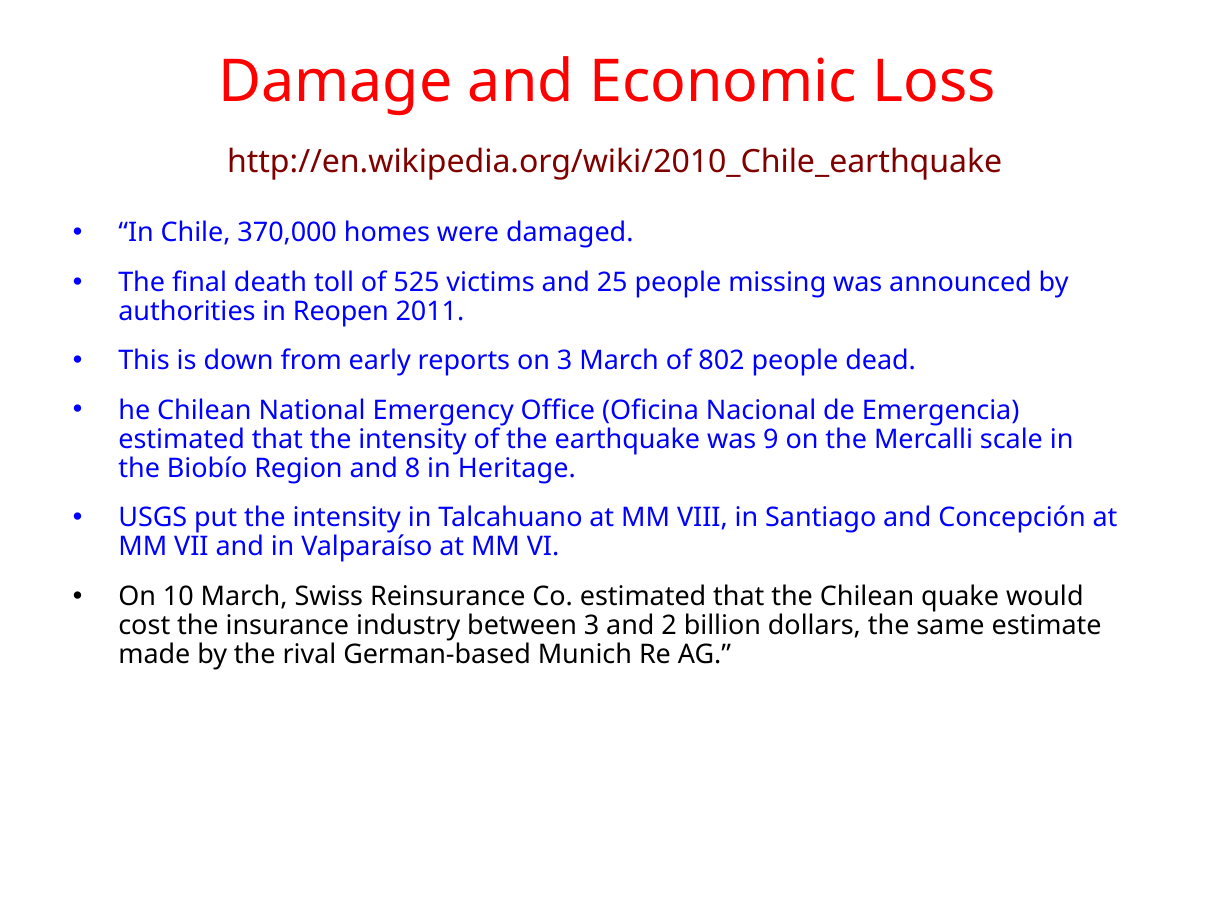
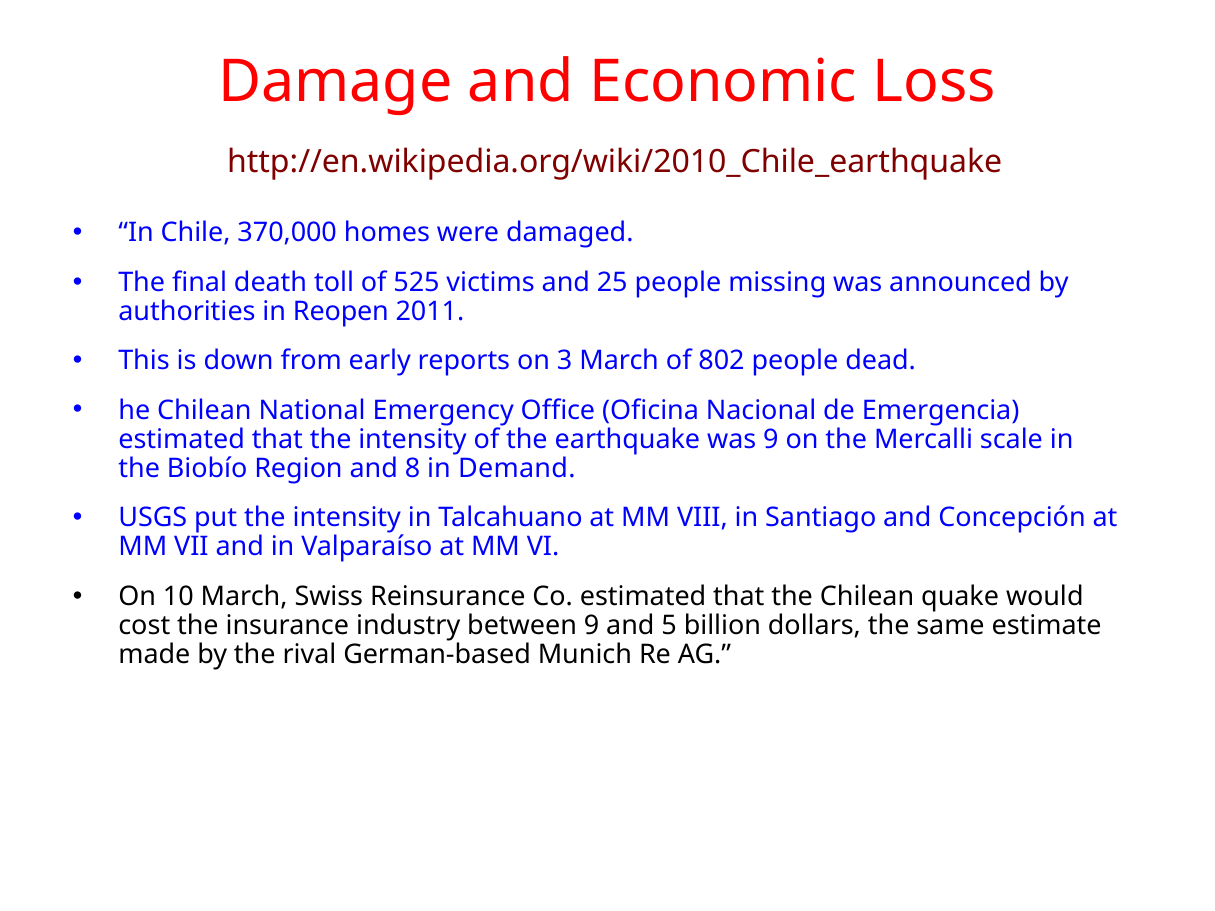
Heritage: Heritage -> Demand
between 3: 3 -> 9
2: 2 -> 5
